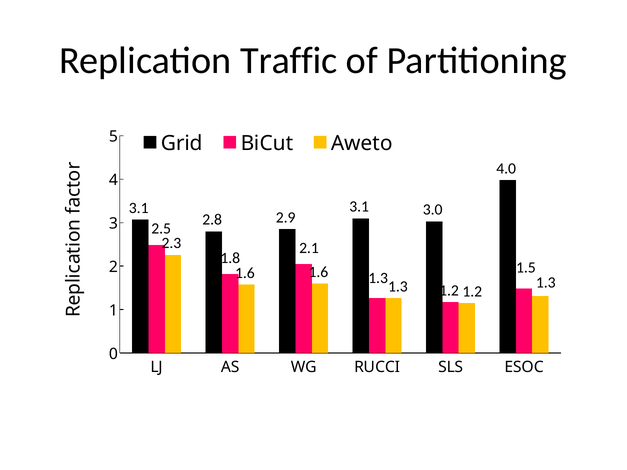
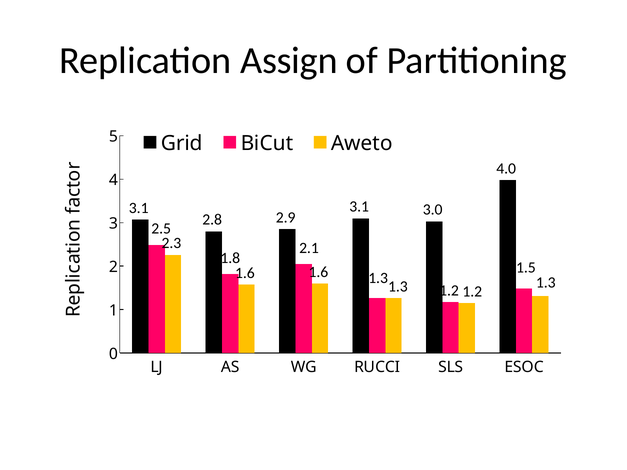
Traffic: Traffic -> Assign
